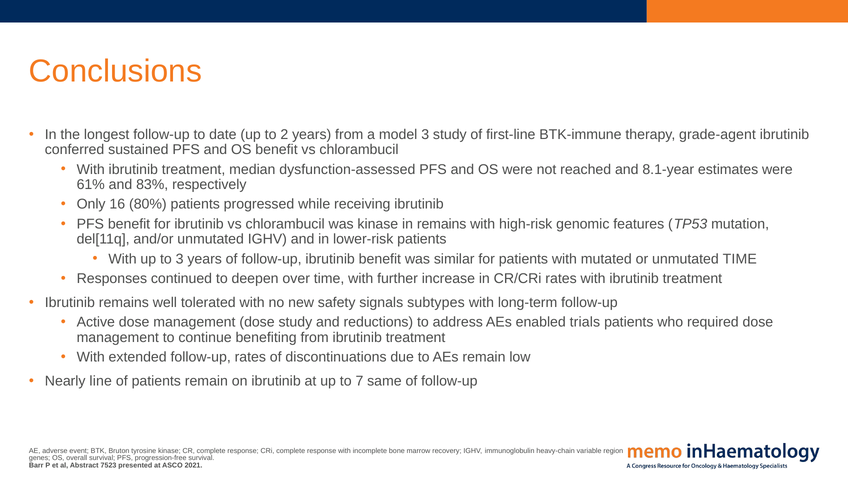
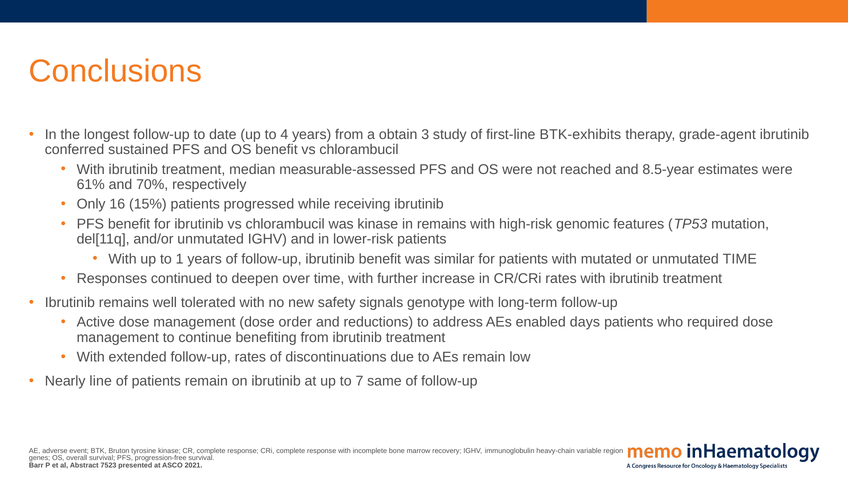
2: 2 -> 4
model: model -> obtain
BTK-immune: BTK-immune -> BTK-exhibits
dysfunction-assessed: dysfunction-assessed -> measurable-assessed
8.1-year: 8.1-year -> 8.5-year
83%: 83% -> 70%
80%: 80% -> 15%
to 3: 3 -> 1
subtypes: subtypes -> genotype
dose study: study -> order
trials: trials -> days
